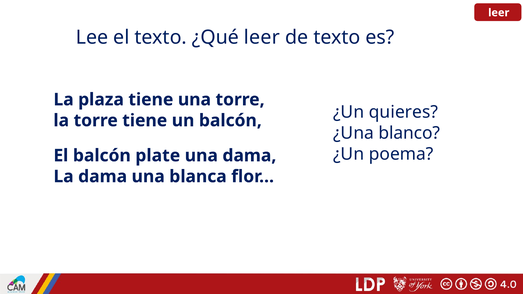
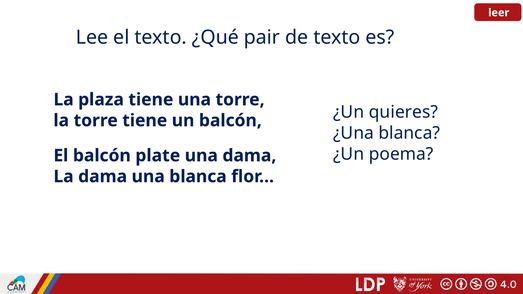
¿Qué leer: leer -> pair
¿Una blanco: blanco -> blanca
